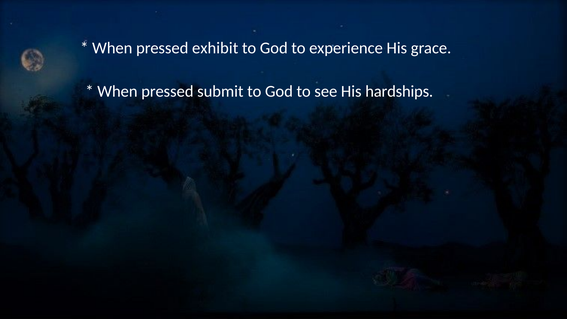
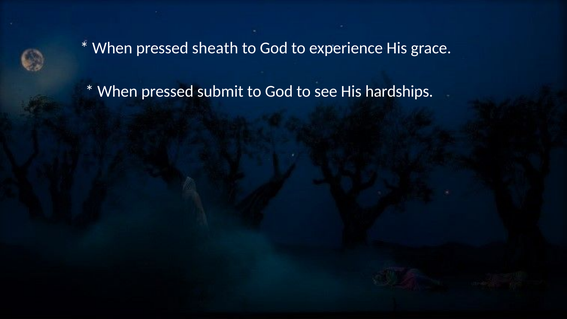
exhibit: exhibit -> sheath
